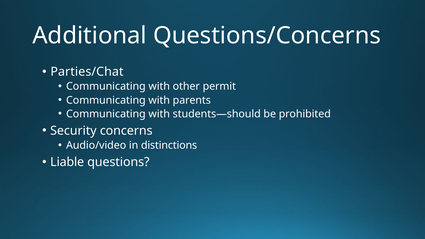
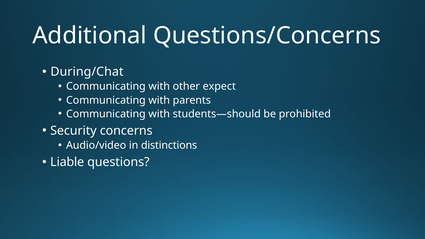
Parties/Chat: Parties/Chat -> During/Chat
permit: permit -> expect
